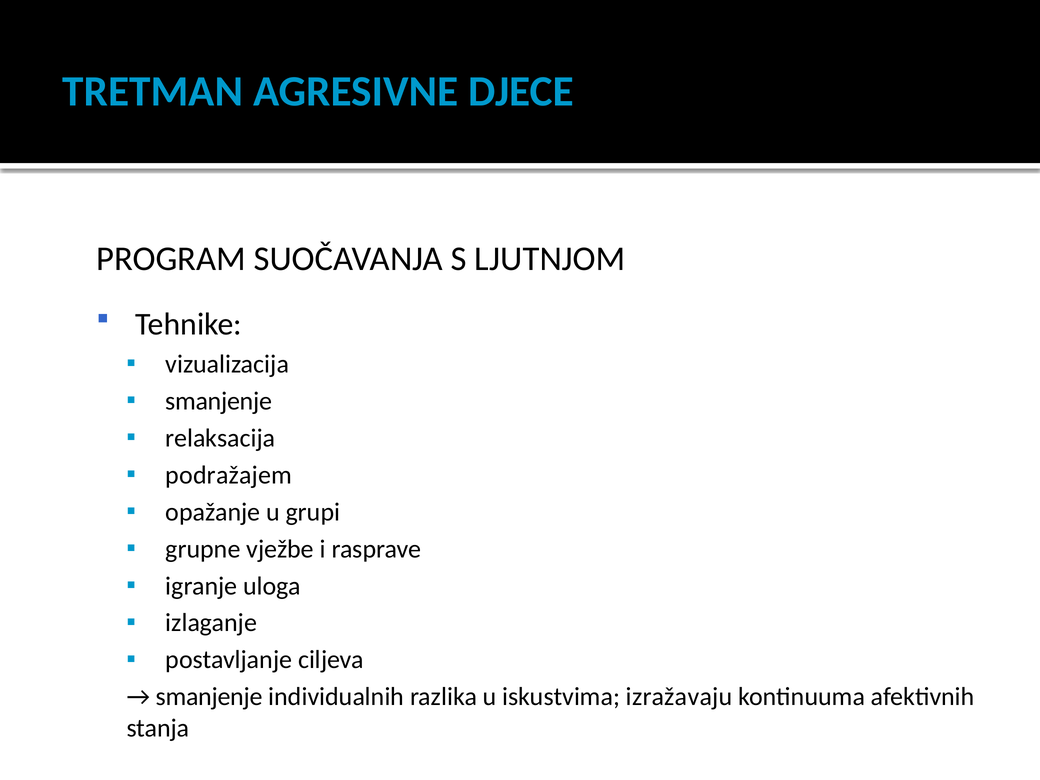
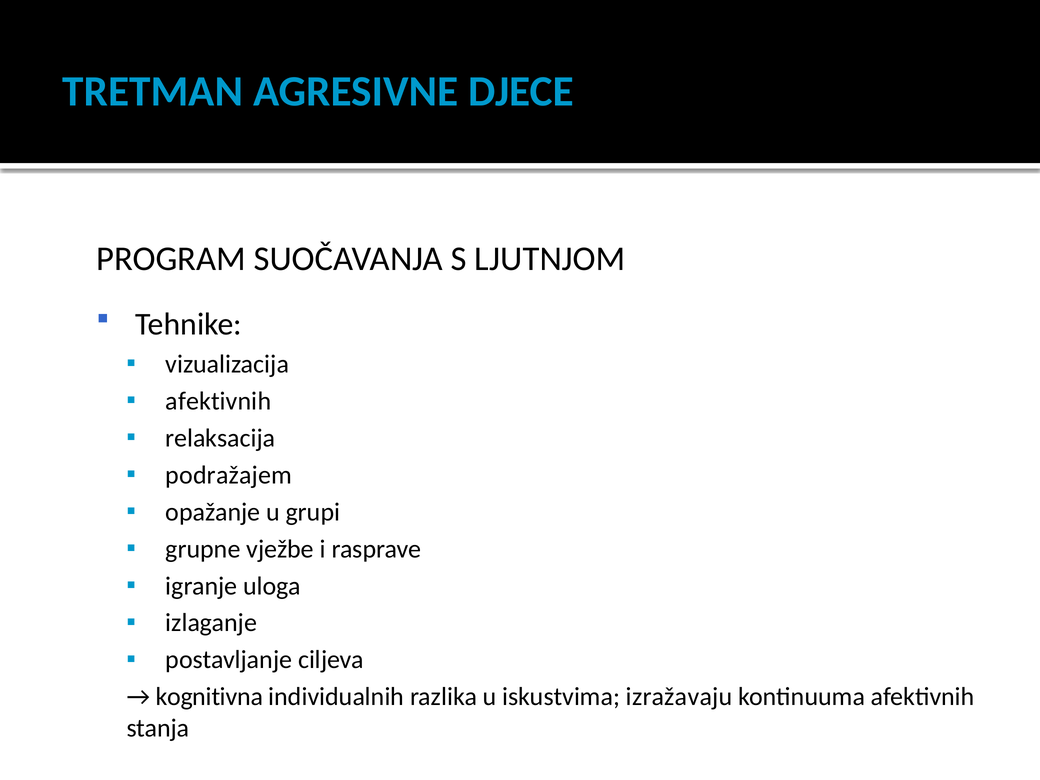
smanjenje at (219, 401): smanjenje -> afektivnih
smanjenje at (209, 697): smanjenje -> kognitivna
